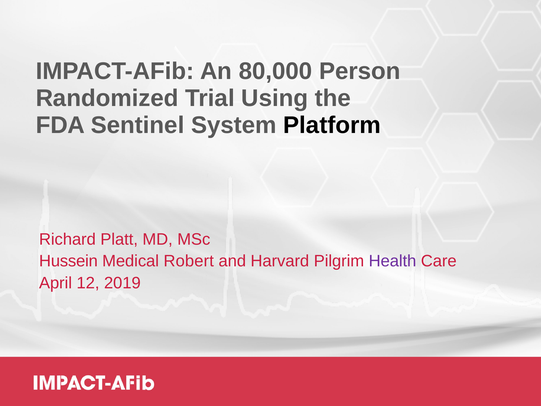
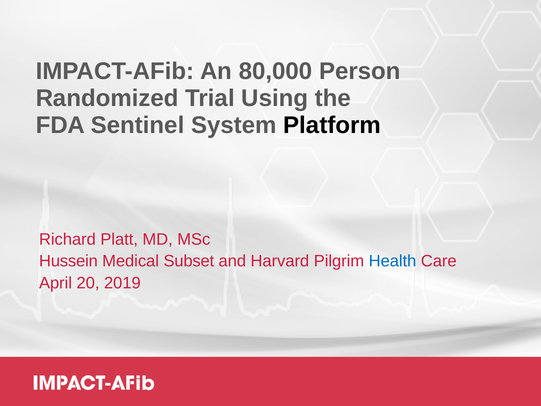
Robert: Robert -> Subset
Health colour: purple -> blue
12: 12 -> 20
